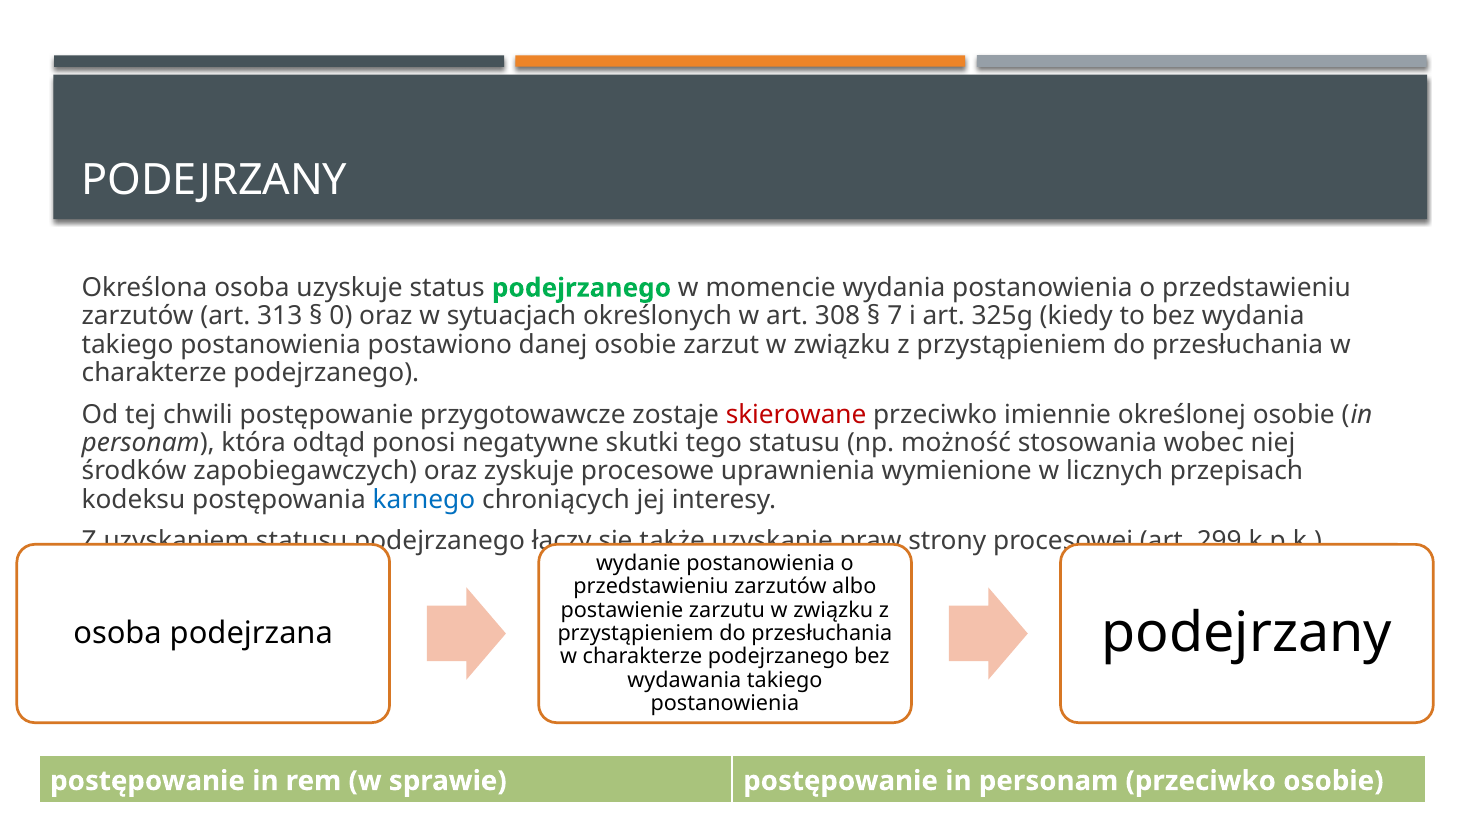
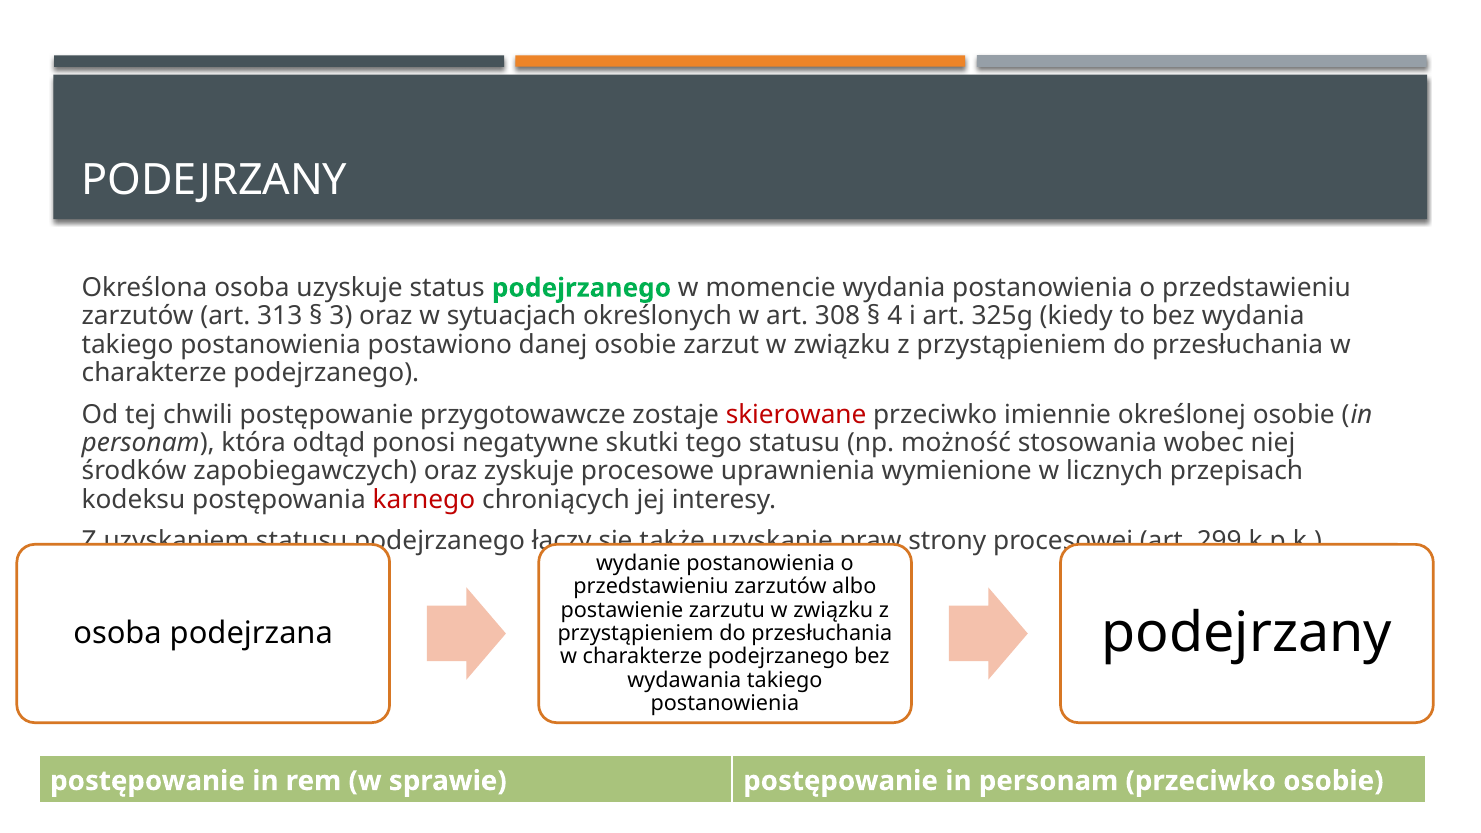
0: 0 -> 3
7: 7 -> 4
karnego colour: blue -> red
